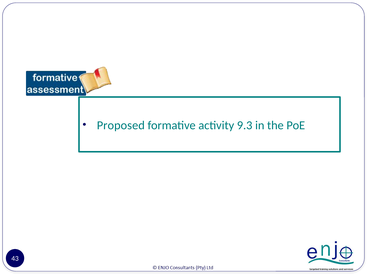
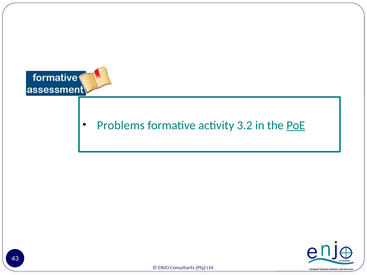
Proposed: Proposed -> Problems
9.3: 9.3 -> 3.2
PoE underline: none -> present
